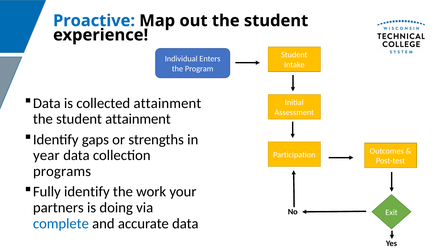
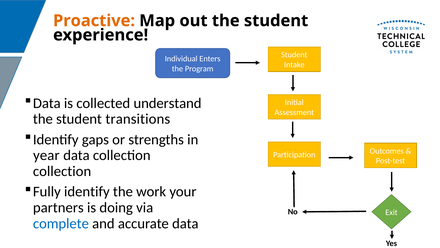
Proactive colour: blue -> orange
collected attainment: attainment -> understand
student attainment: attainment -> transitions
programs at (62, 171): programs -> collection
